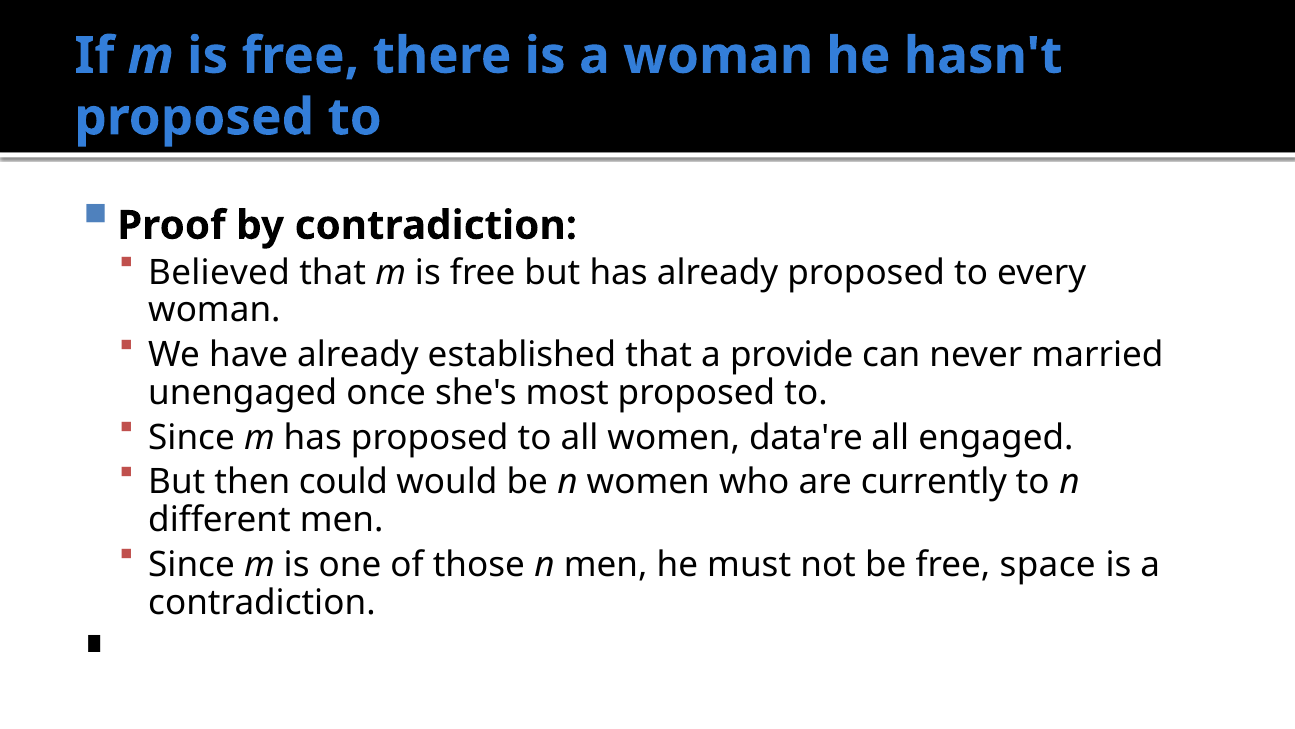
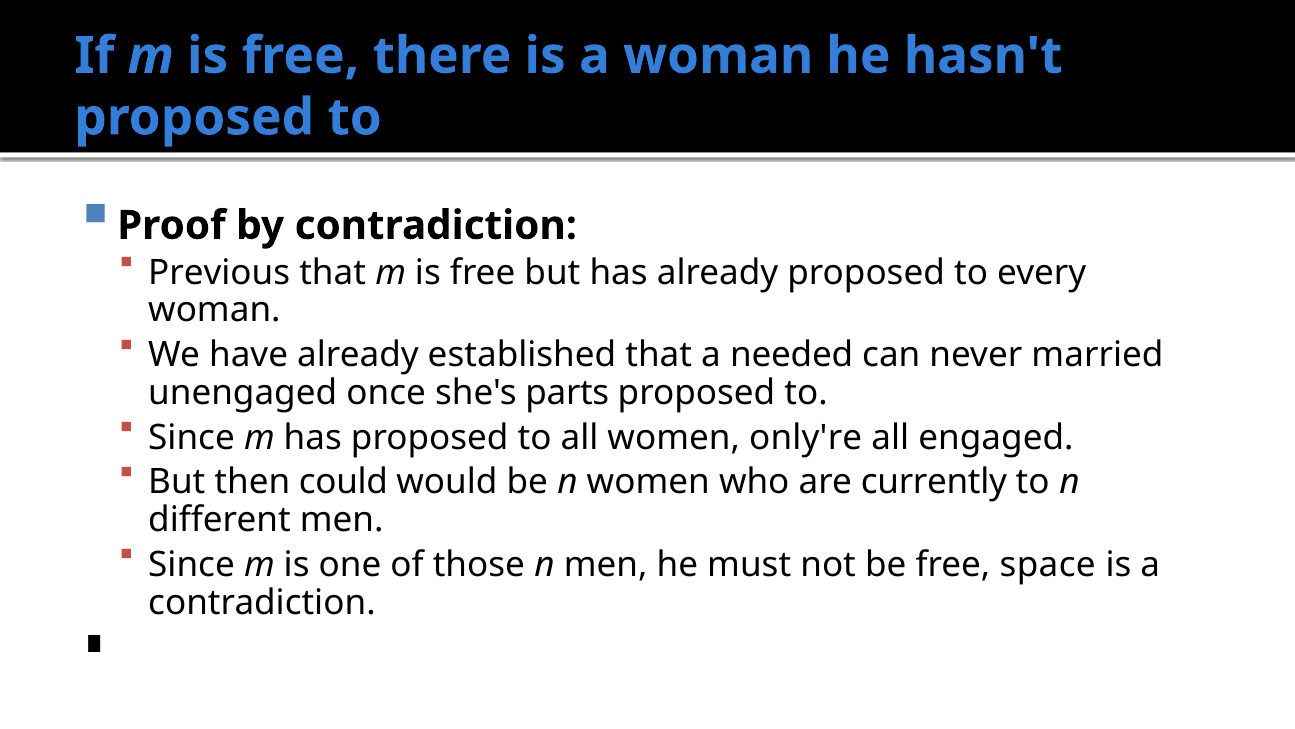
Believed: Believed -> Previous
provide: provide -> needed
most: most -> parts
data're: data're -> only're
